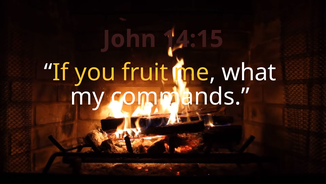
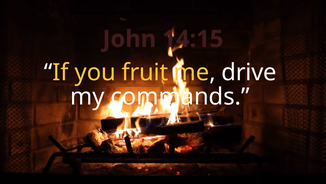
what: what -> drive
